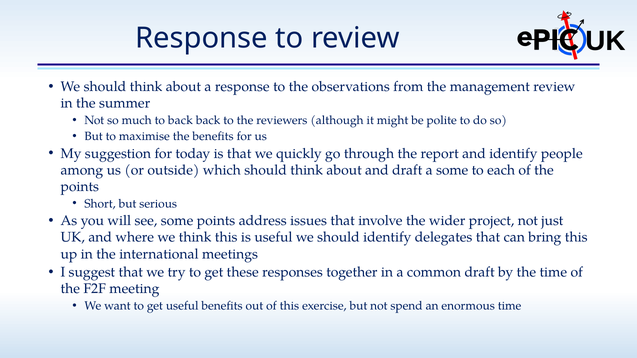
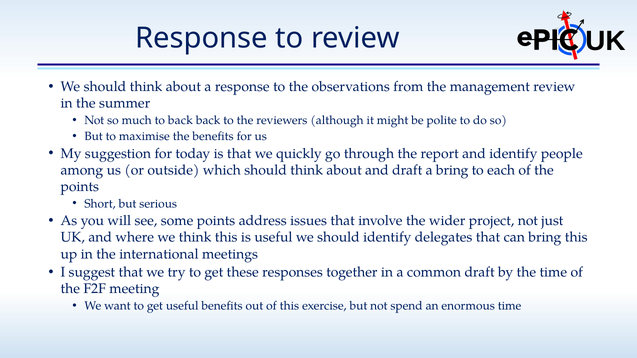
a some: some -> bring
